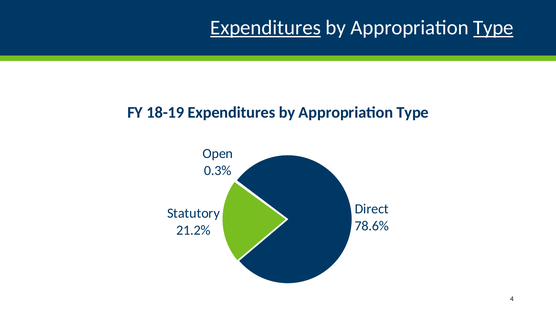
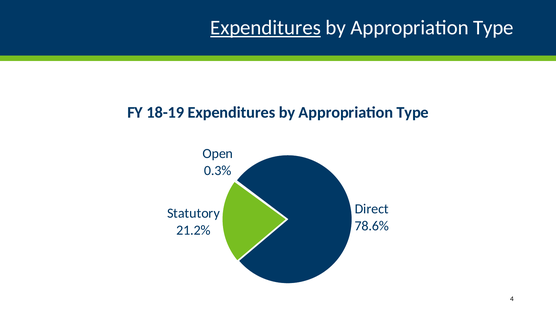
Type at (493, 28) underline: present -> none
